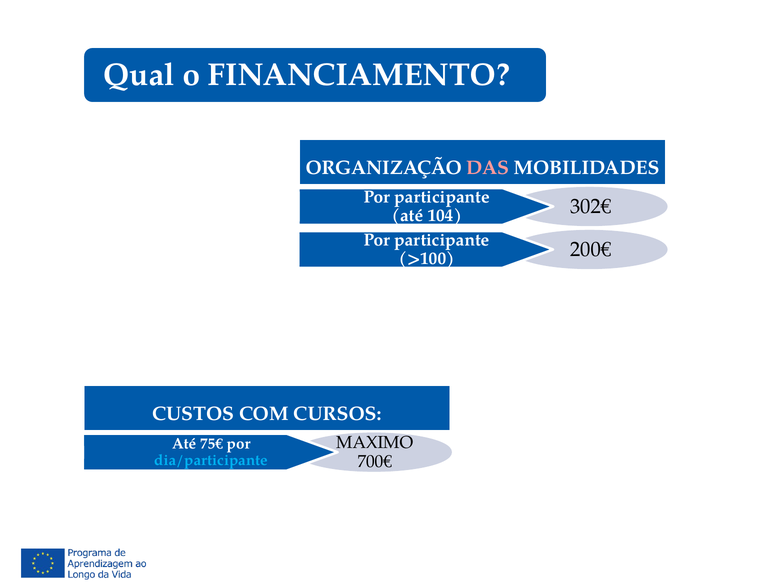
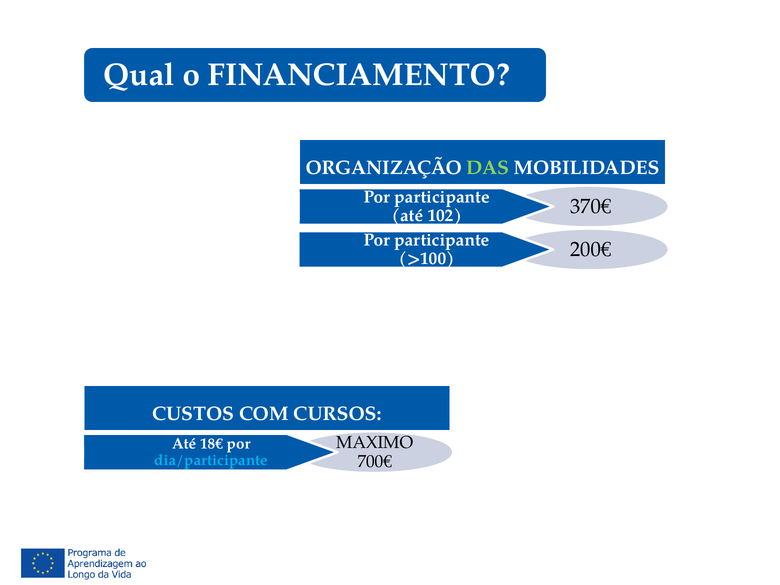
DAS colour: pink -> light green
302€: 302€ -> 370€
104: 104 -> 102
75€: 75€ -> 18€
